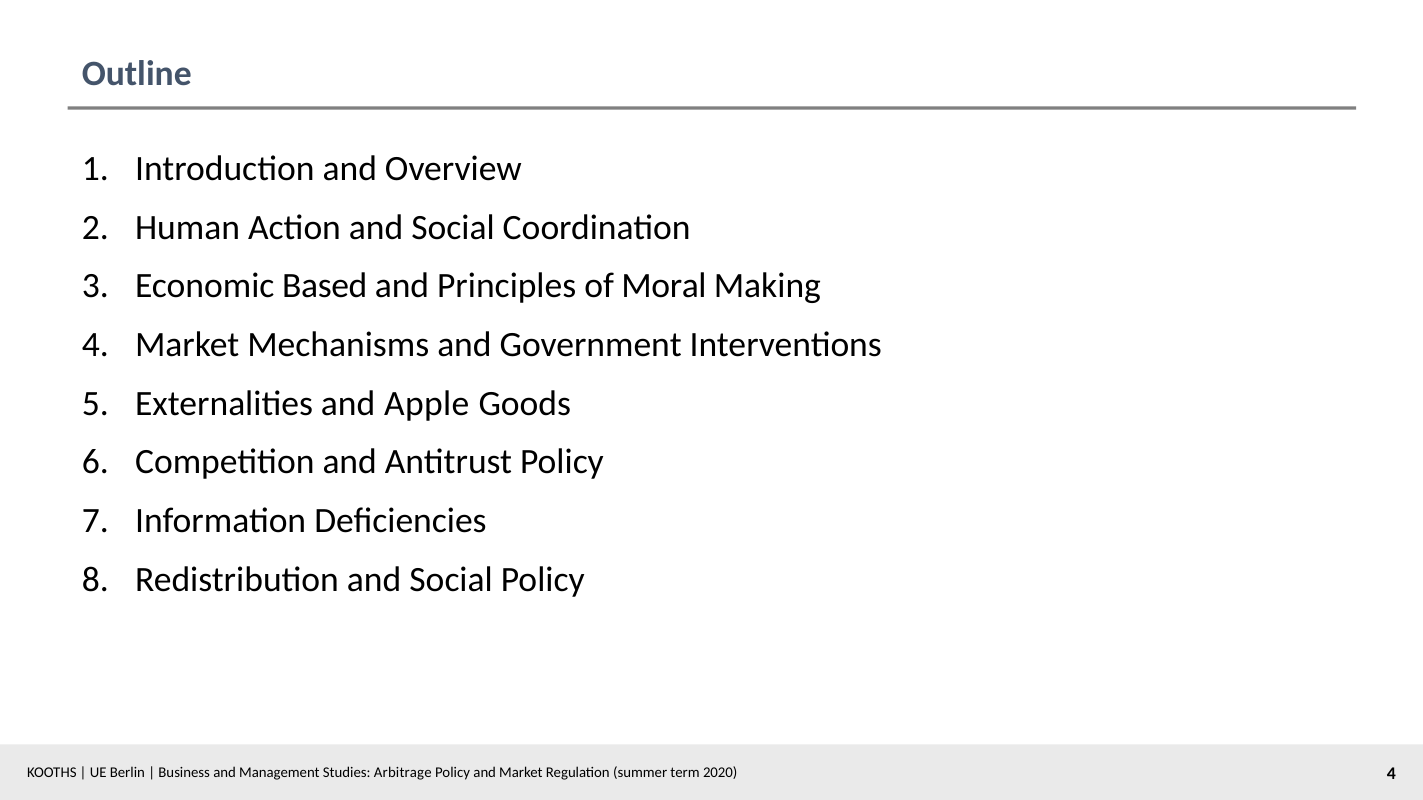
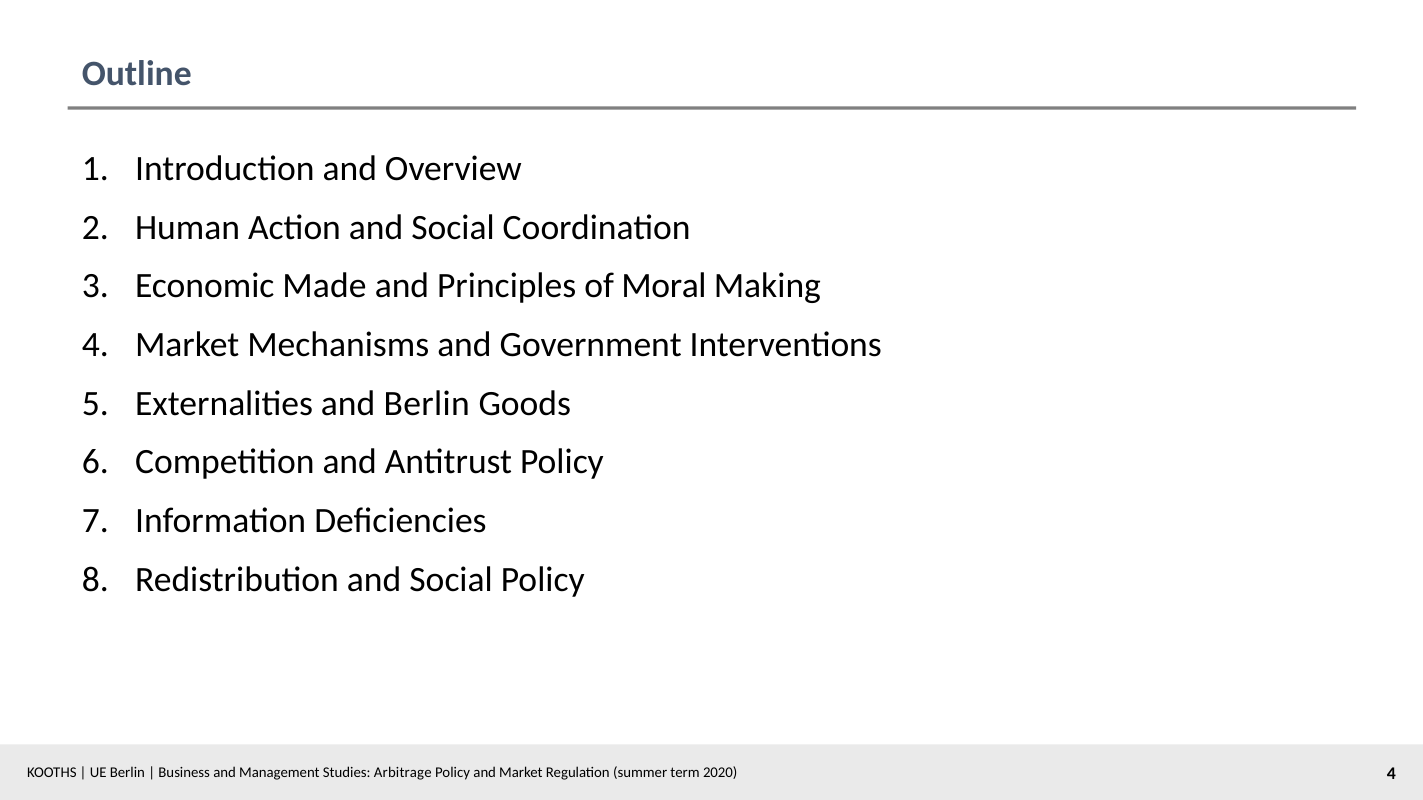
Based: Based -> Made
and Apple: Apple -> Berlin
